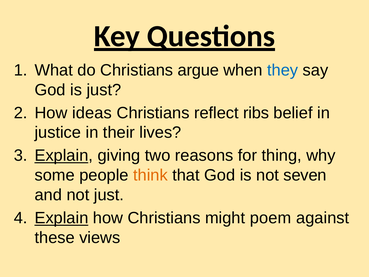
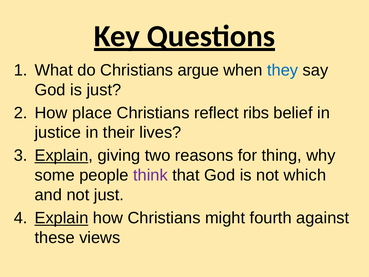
ideas: ideas -> place
think colour: orange -> purple
seven: seven -> which
poem: poem -> fourth
